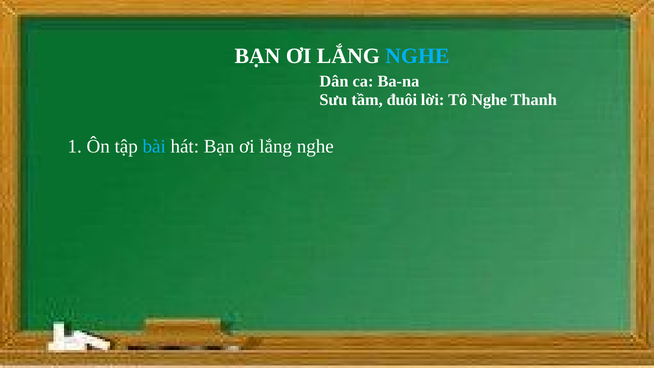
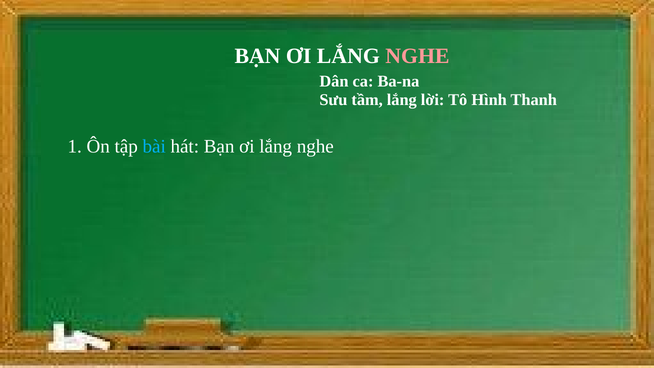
NGHE at (417, 56) colour: light blue -> pink
tầm đuôi: đuôi -> lắng
Tô Nghe: Nghe -> Hình
